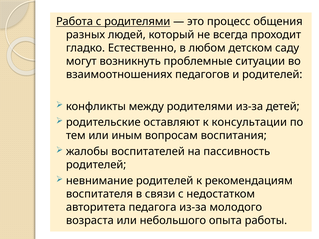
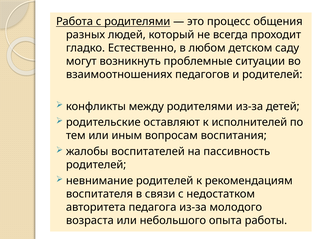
консультации: консультации -> исполнителей
